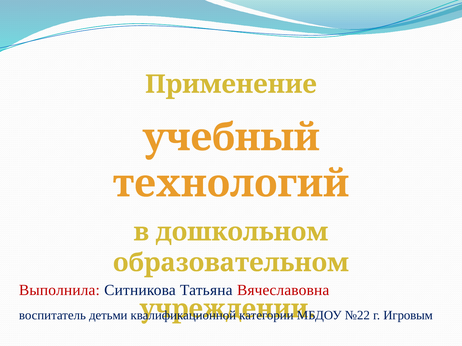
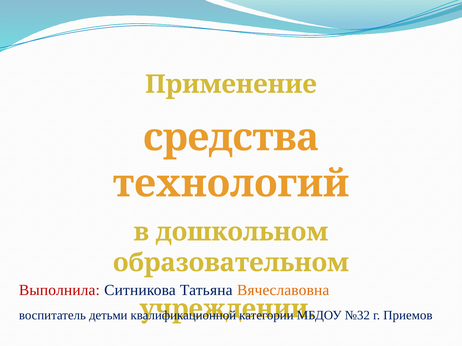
учебный: учебный -> средства
Вячеславовна colour: red -> orange
№22: №22 -> №32
Игровым: Игровым -> Приемов
